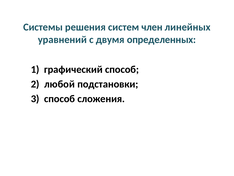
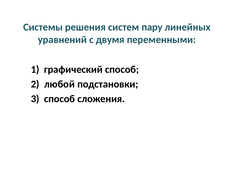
член: член -> пару
определенных: определенных -> переменными
